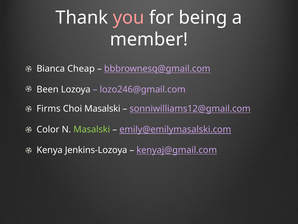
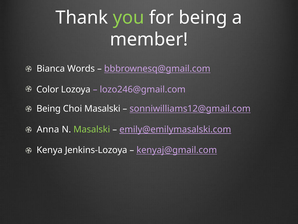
you colour: pink -> light green
Cheap: Cheap -> Words
Been: Been -> Color
Firms at (48, 108): Firms -> Being
Color: Color -> Anna
